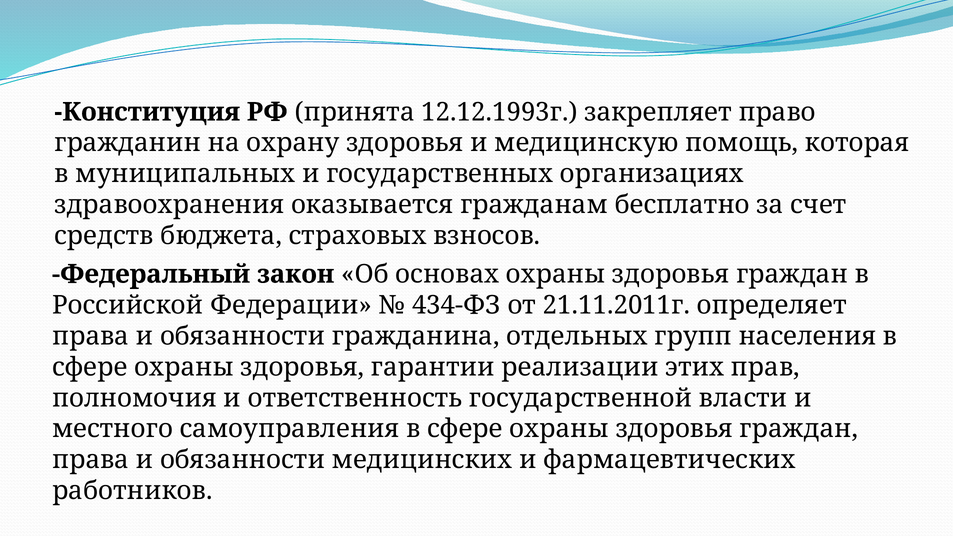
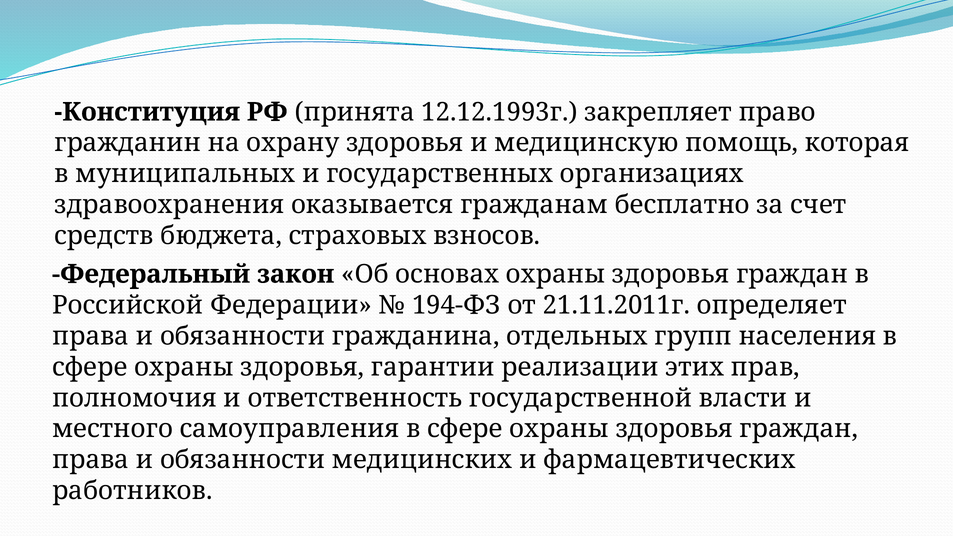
434-ФЗ: 434-ФЗ -> 194-ФЗ
